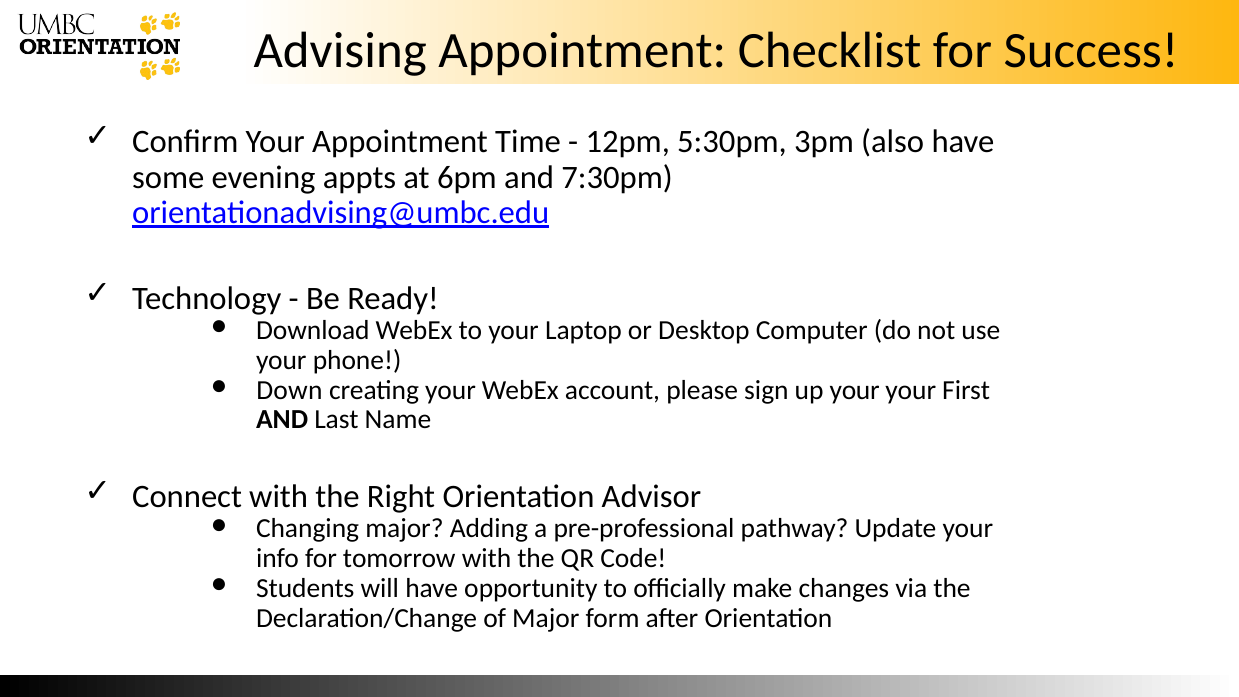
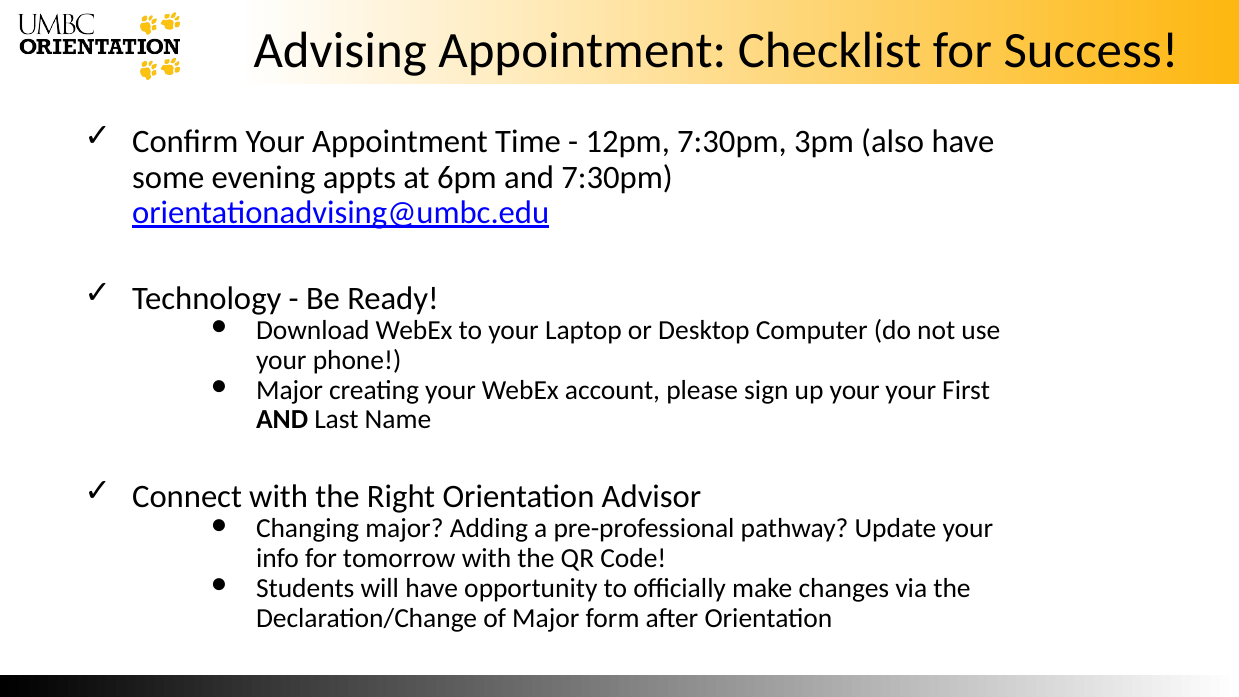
12pm 5:30pm: 5:30pm -> 7:30pm
Down at (289, 390): Down -> Major
